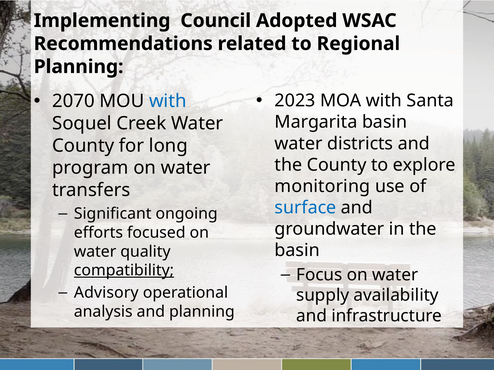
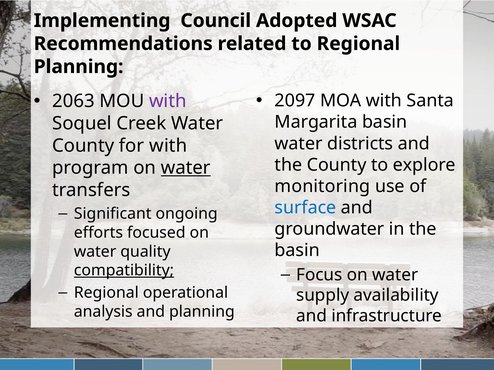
2023: 2023 -> 2097
2070: 2070 -> 2063
with at (168, 101) colour: blue -> purple
for long: long -> with
water at (186, 168) underline: none -> present
Advisory at (106, 293): Advisory -> Regional
